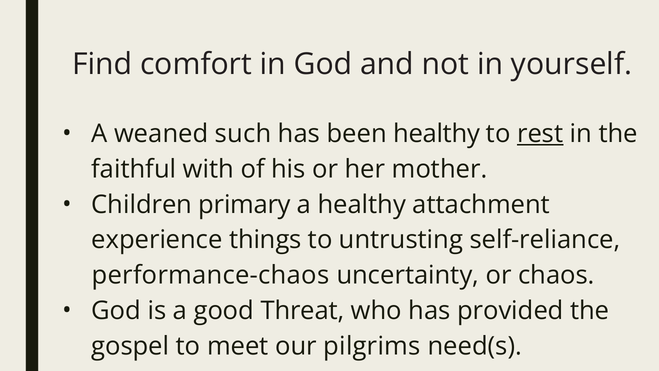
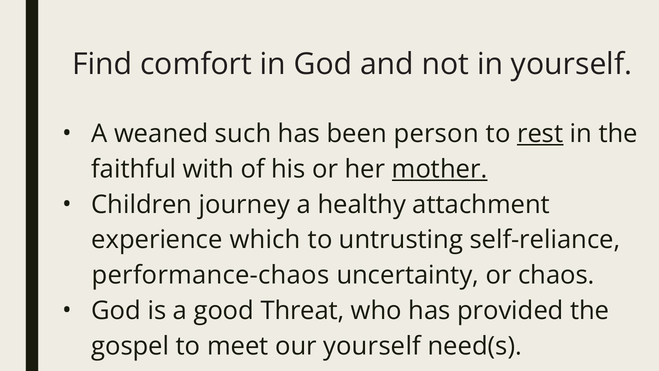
been healthy: healthy -> person
mother underline: none -> present
primary: primary -> journey
things: things -> which
our pilgrims: pilgrims -> yourself
